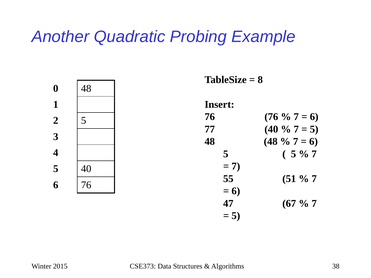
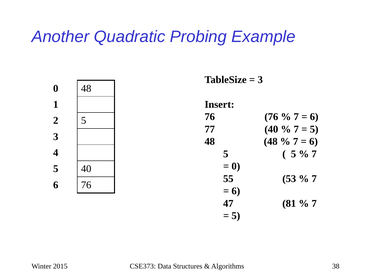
8 at (260, 80): 8 -> 3
7 at (236, 166): 7 -> 0
51: 51 -> 53
67: 67 -> 81
